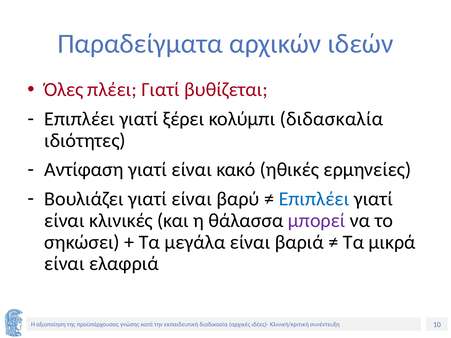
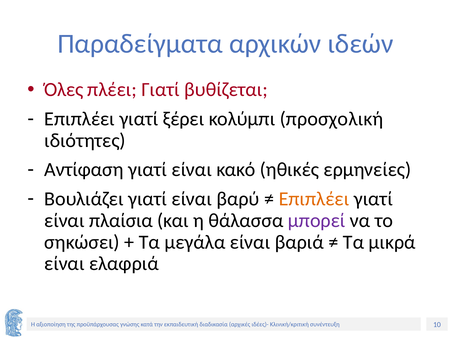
διδασκαλία: διδασκαλία -> προσχολική
Επιπλέει at (314, 199) colour: blue -> orange
κλινικές: κλινικές -> πλαίσια
